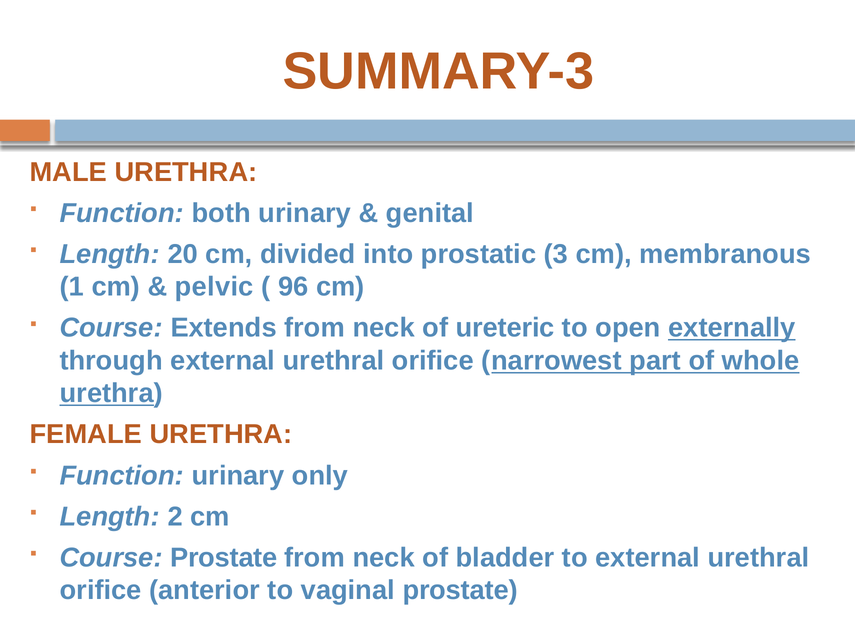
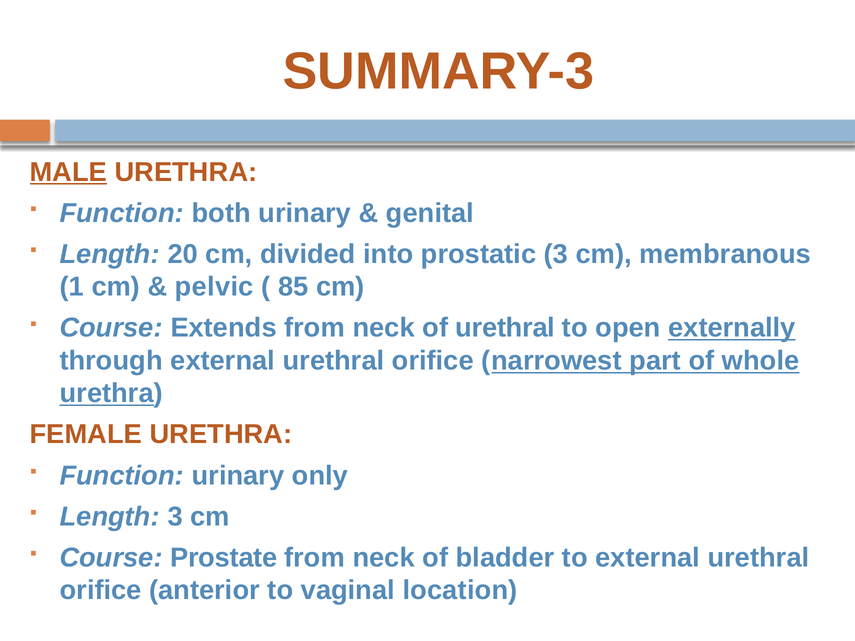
MALE underline: none -> present
96: 96 -> 85
of ureteric: ureteric -> urethral
Length 2: 2 -> 3
vaginal prostate: prostate -> location
